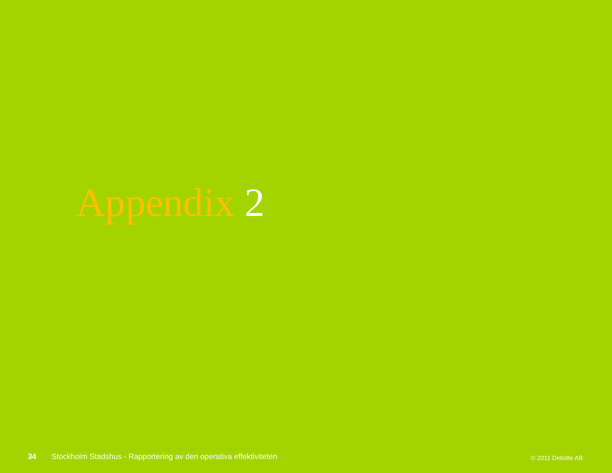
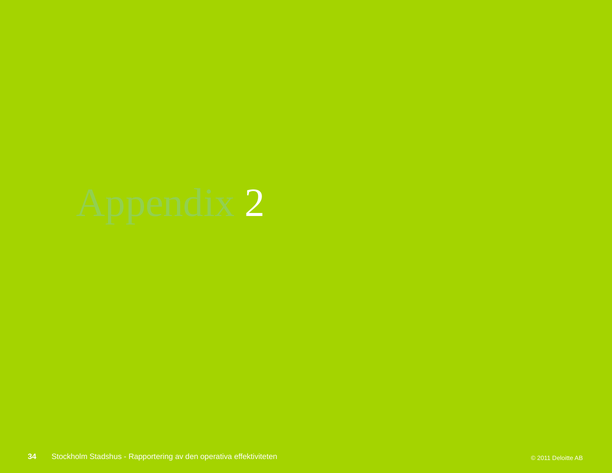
Appendix colour: yellow -> light green
